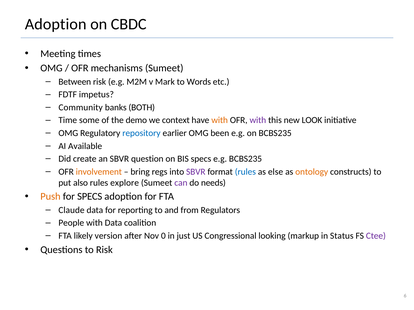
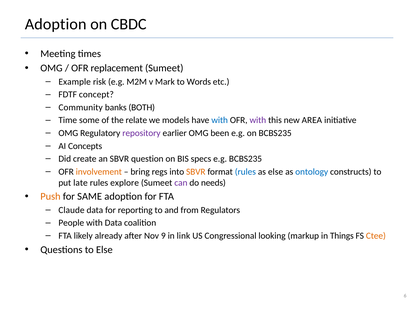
mechanisms: mechanisms -> replacement
Between: Between -> Example
impetus: impetus -> concept
demo: demo -> relate
context: context -> models
with at (220, 120) colour: orange -> blue
LOOK: LOOK -> AREA
repository colour: blue -> purple
Available: Available -> Concepts
SBVR at (196, 172) colour: purple -> orange
ontology colour: orange -> blue
also: also -> late
for SPECS: SPECS -> SAME
version: version -> already
0: 0 -> 9
just: just -> link
Status: Status -> Things
Ctee colour: purple -> orange
to Risk: Risk -> Else
